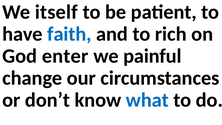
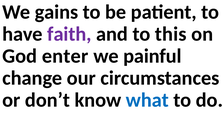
itself: itself -> gains
faith colour: blue -> purple
rich: rich -> this
